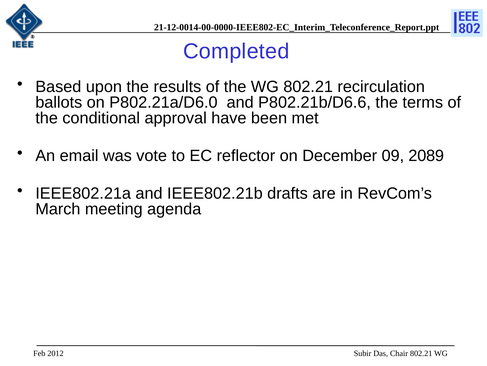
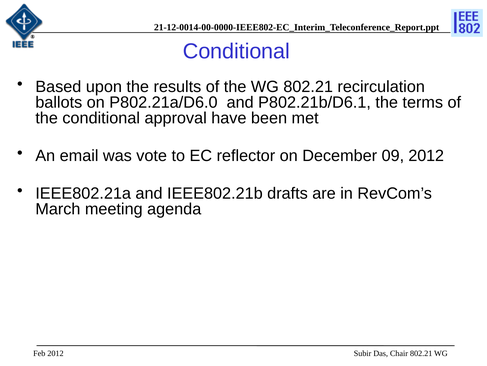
Completed at (236, 51): Completed -> Conditional
P802.21b/D6.6: P802.21b/D6.6 -> P802.21b/D6.1
09 2089: 2089 -> 2012
